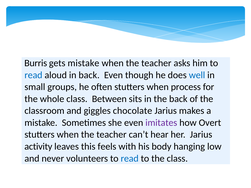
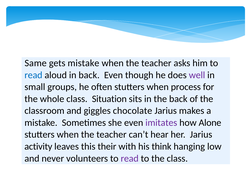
Burris: Burris -> Same
well colour: blue -> purple
Between: Between -> Situation
Overt: Overt -> Alone
feels: feels -> their
body: body -> think
read at (130, 159) colour: blue -> purple
